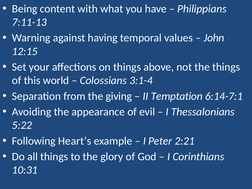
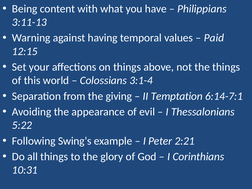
7:11-13: 7:11-13 -> 3:11-13
John: John -> Paid
Heart’s: Heart’s -> Swing’s
